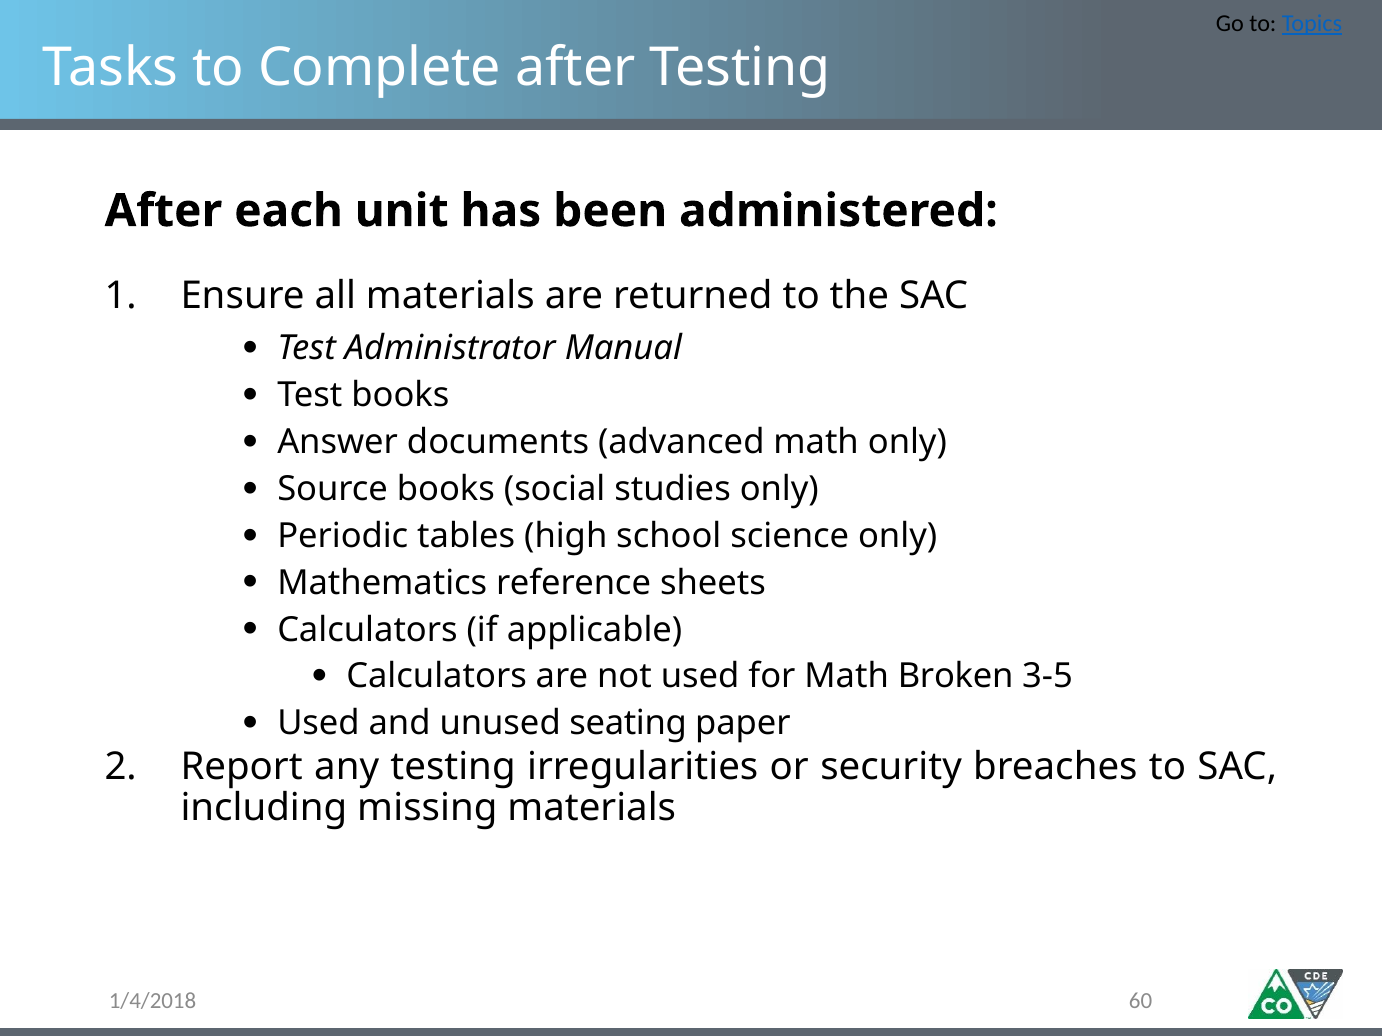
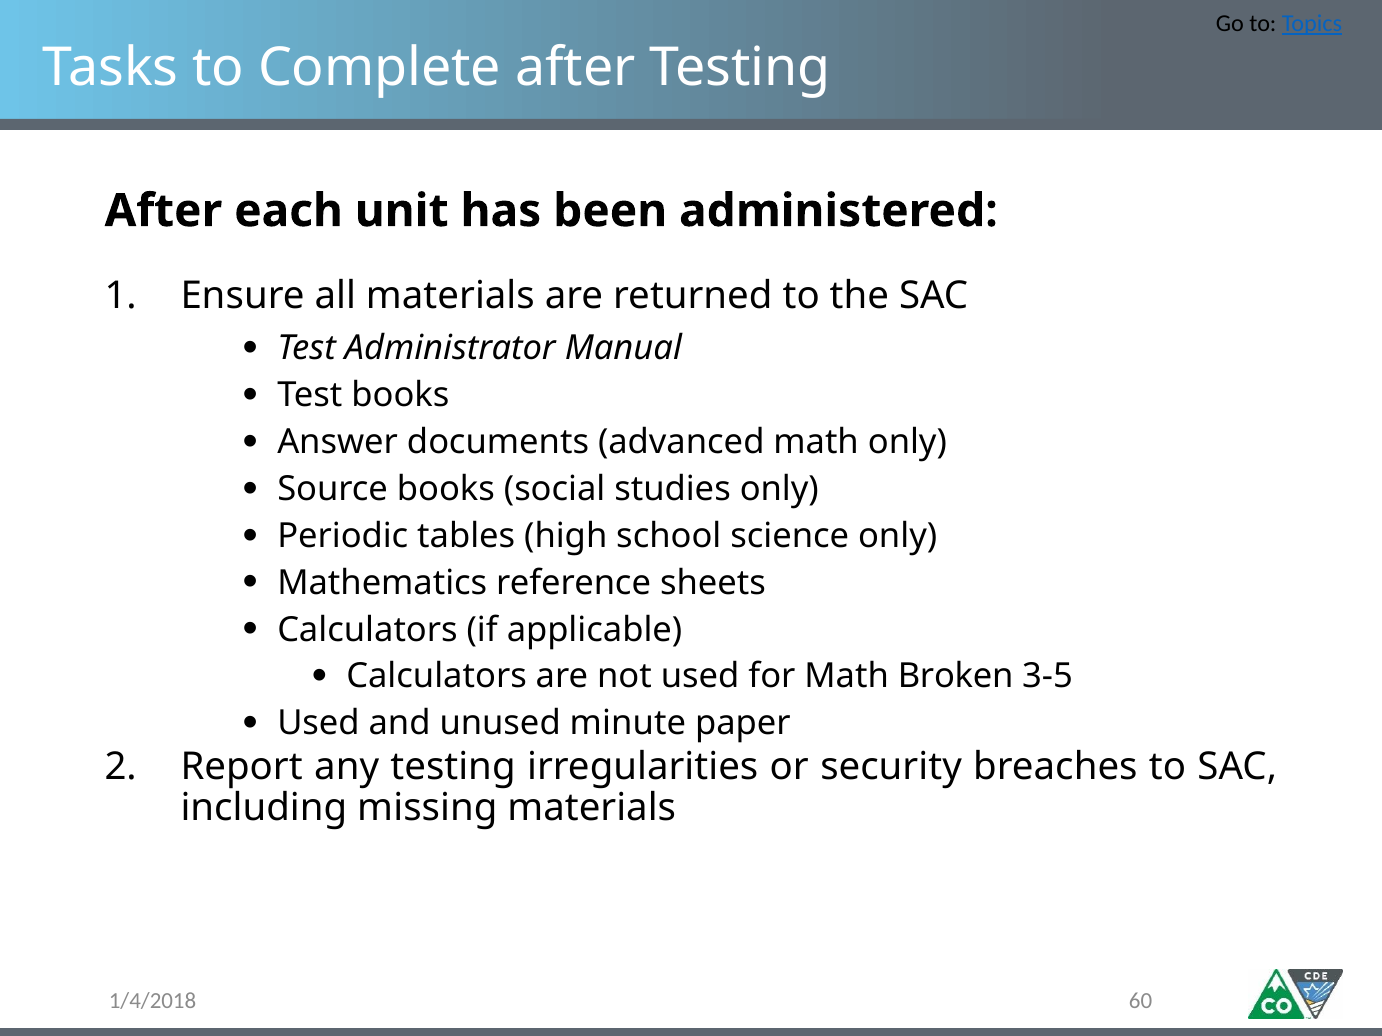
seating: seating -> minute
